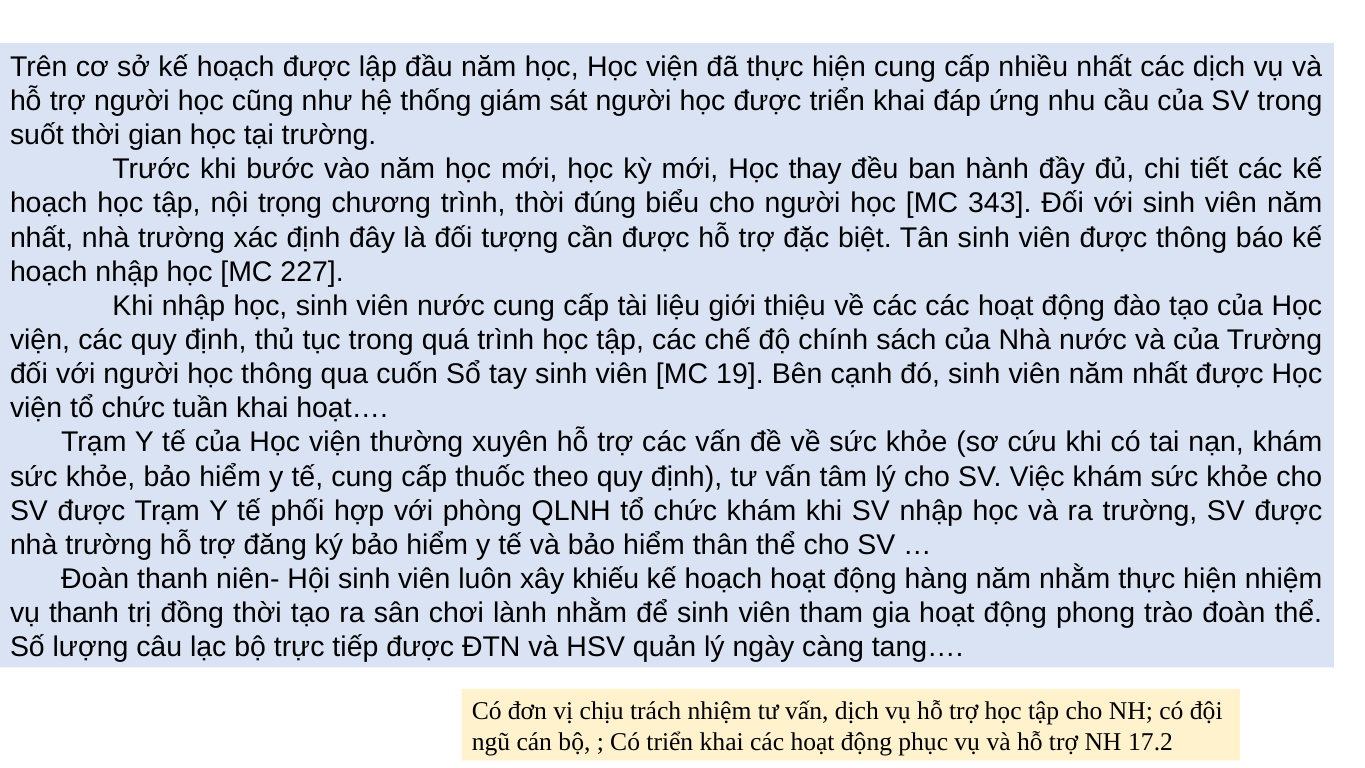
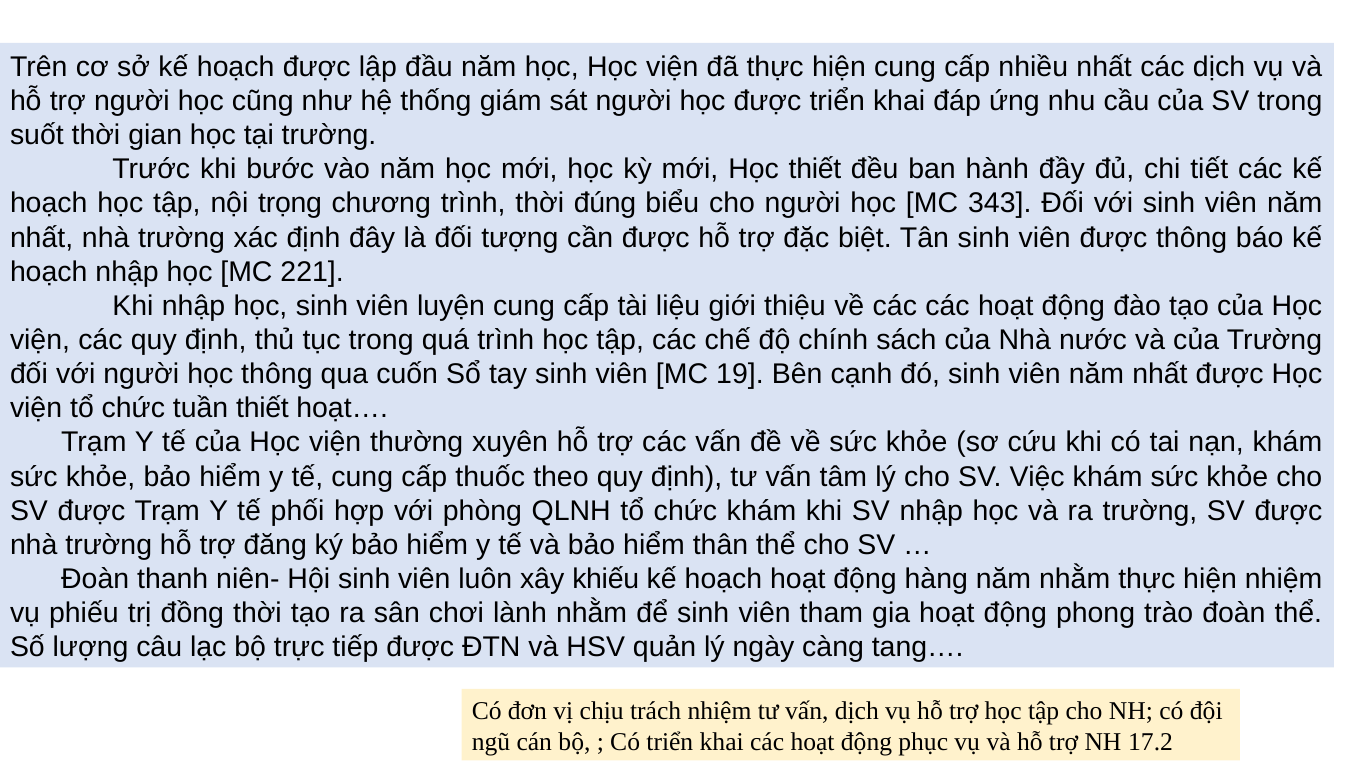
Học thay: thay -> thiết
227: 227 -> 221
viên nước: nước -> luyện
tuần khai: khai -> thiết
vụ thanh: thanh -> phiếu
